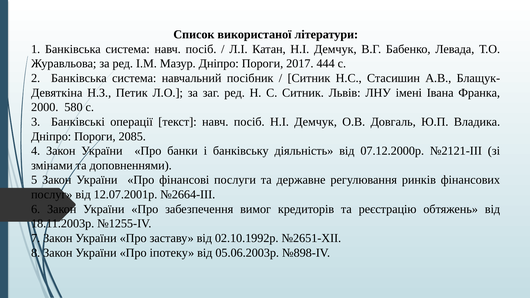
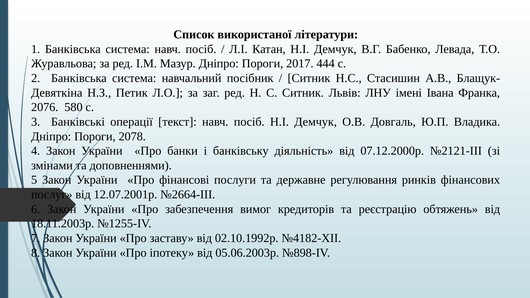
2000: 2000 -> 2076
2085: 2085 -> 2078
№2651-ХІІ: №2651-ХІІ -> №4182-ХІІ
